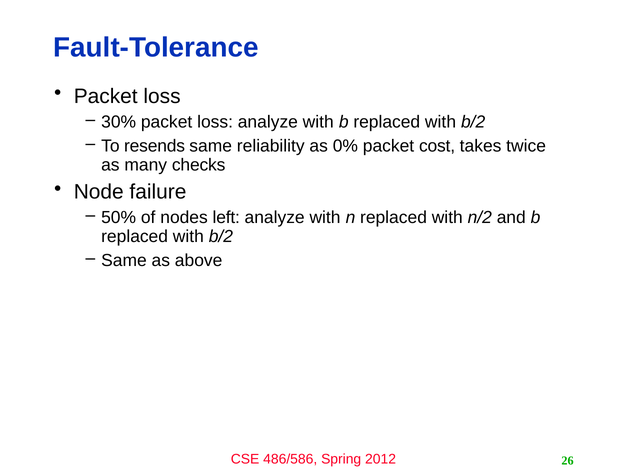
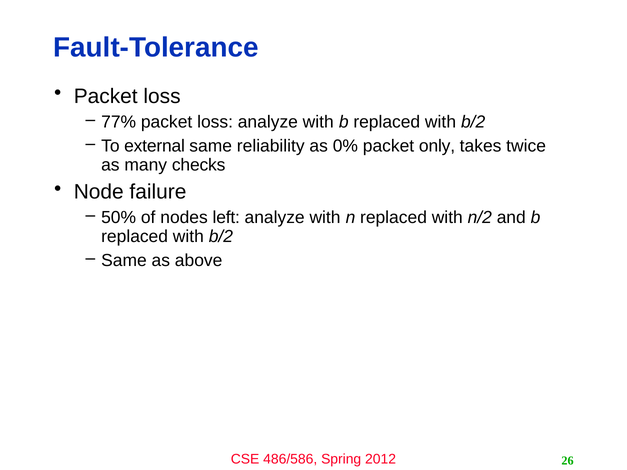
30%: 30% -> 77%
resends: resends -> external
cost: cost -> only
